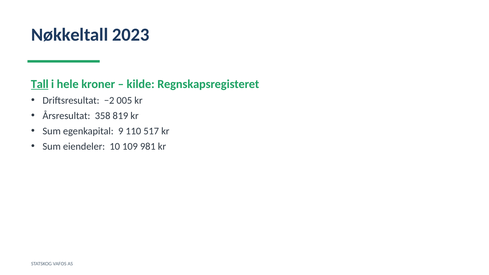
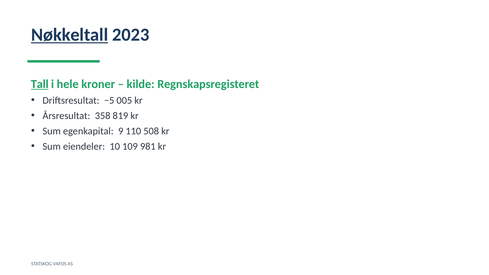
Nøkkeltall underline: none -> present
−2: −2 -> −5
517: 517 -> 508
